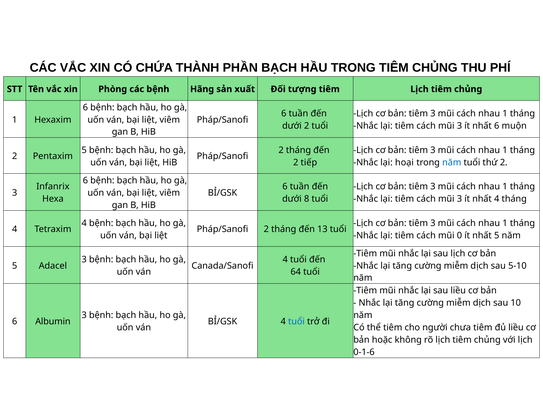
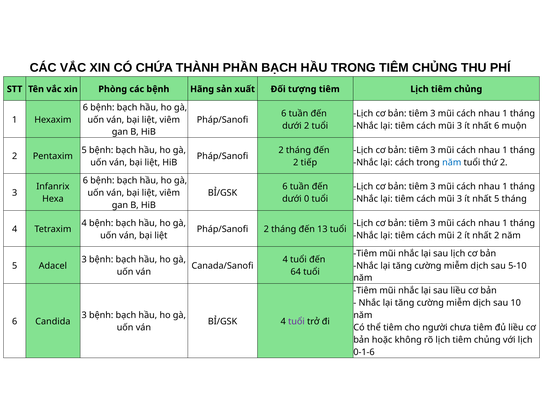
lại hoại: hoại -> cách
8: 8 -> 0
nhất 4: 4 -> 5
mũi 0: 0 -> 2
nhất 5: 5 -> 2
Albumin: Albumin -> Candida
tuổi at (296, 322) colour: blue -> purple
